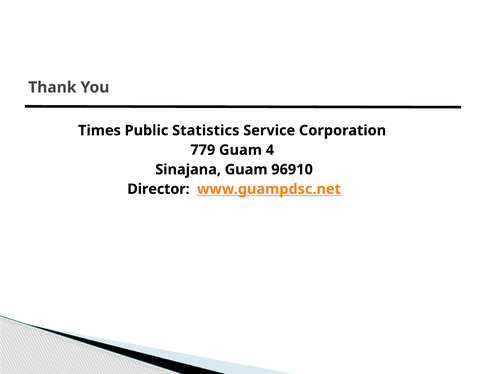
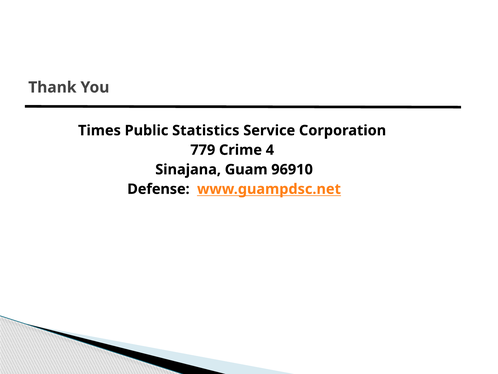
779 Guam: Guam -> Crime
Director: Director -> Defense
